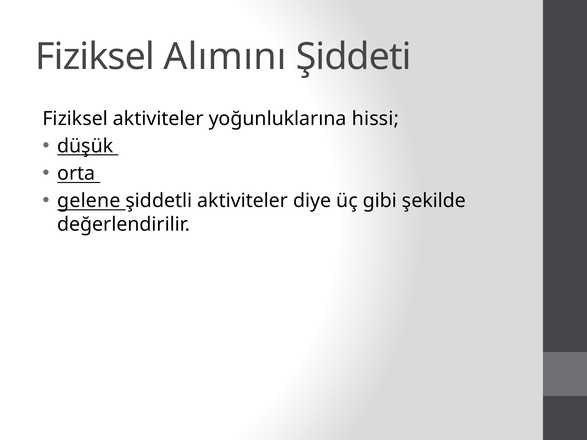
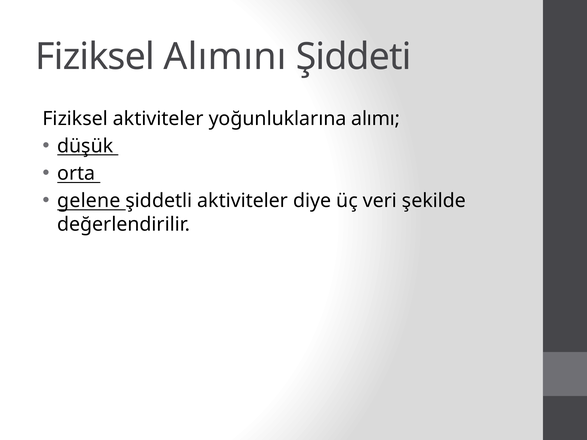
hissi: hissi -> alımı
gibi: gibi -> veri
